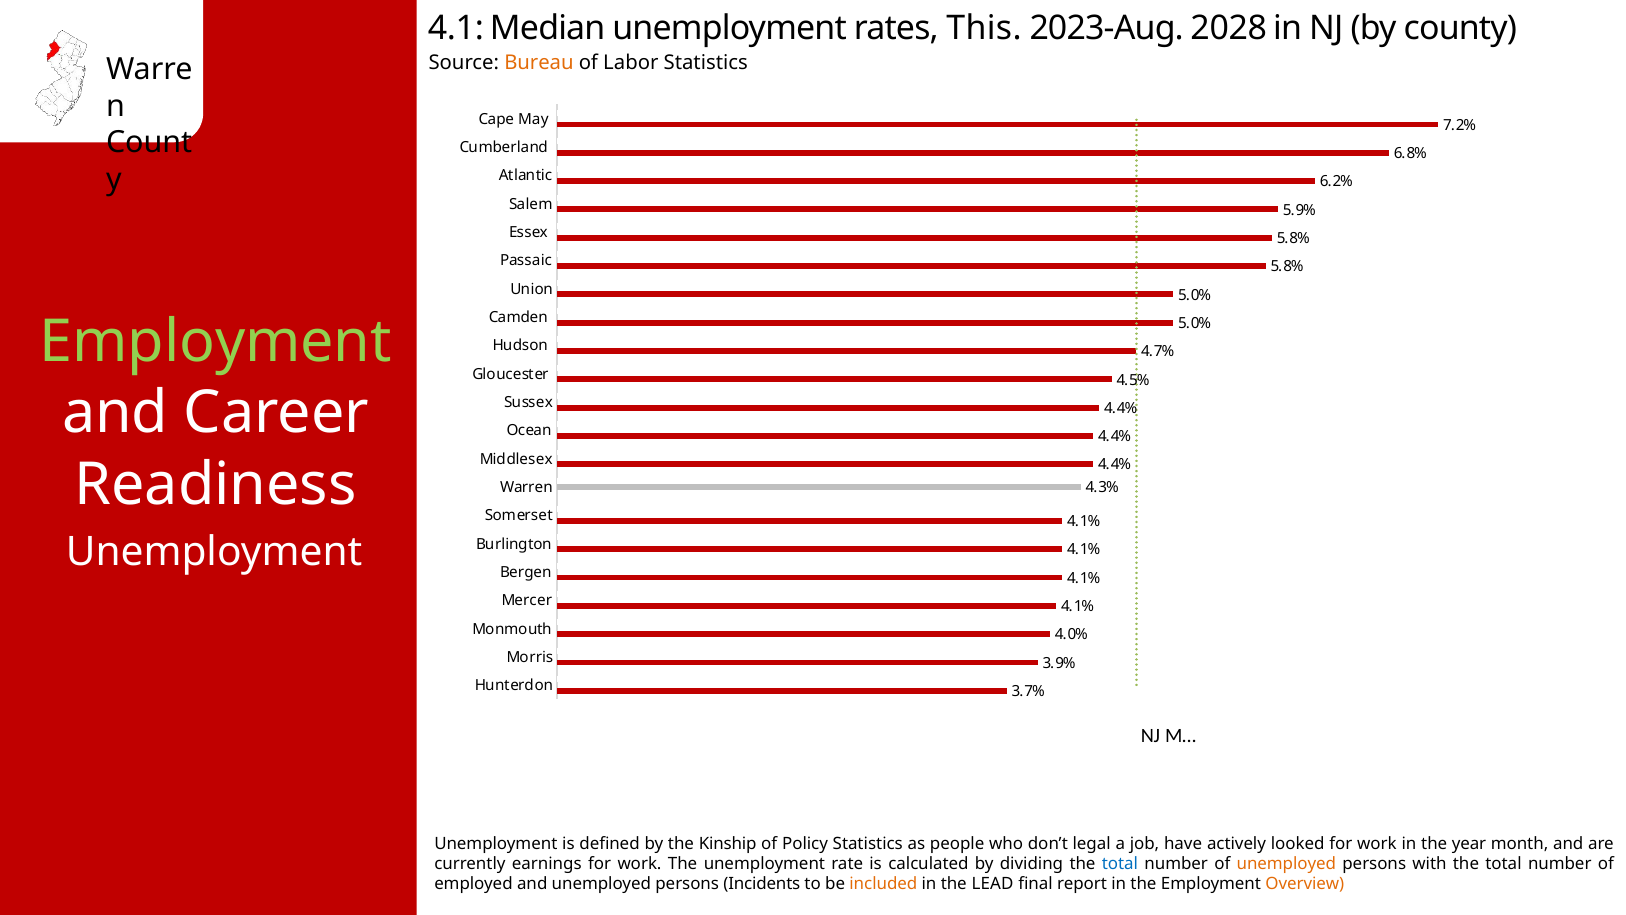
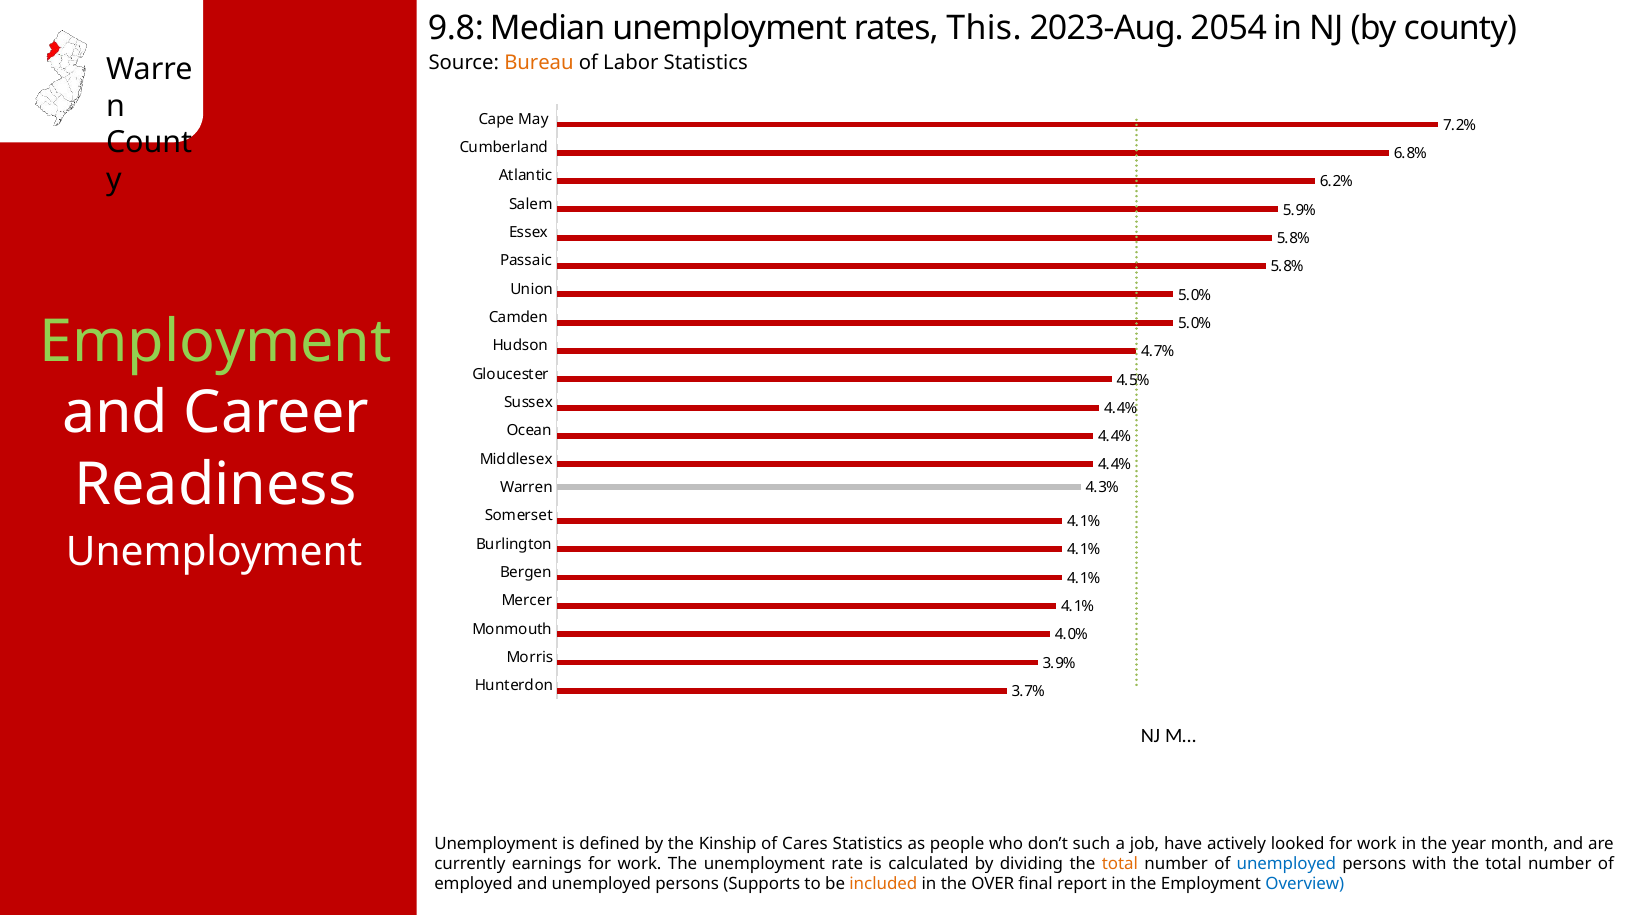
4.1: 4.1 -> 9.8
2028: 2028 -> 2054
Policy: Policy -> Cares
legal: legal -> such
total at (1120, 864) colour: blue -> orange
unemployed at (1286, 864) colour: orange -> blue
Incidents: Incidents -> Supports
LEAD: LEAD -> OVER
Overview colour: orange -> blue
